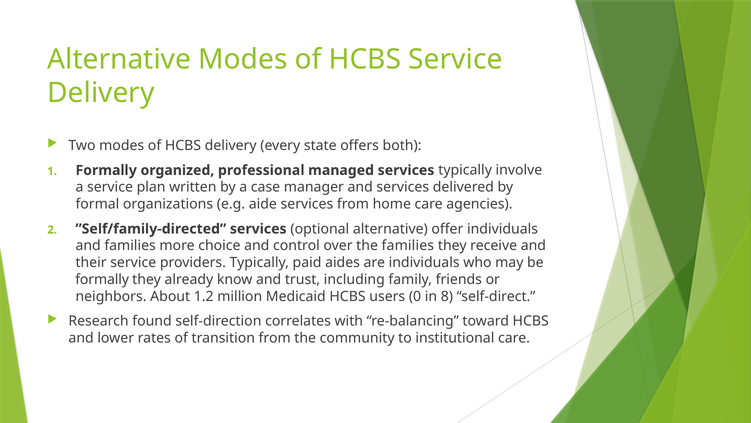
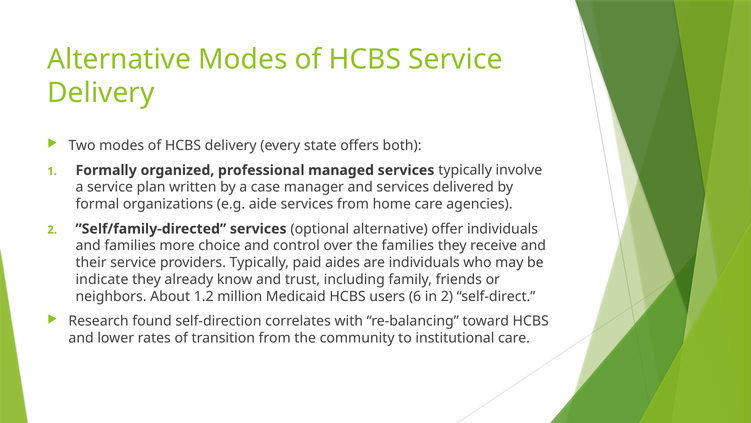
formally at (102, 279): formally -> indicate
0: 0 -> 6
in 8: 8 -> 2
